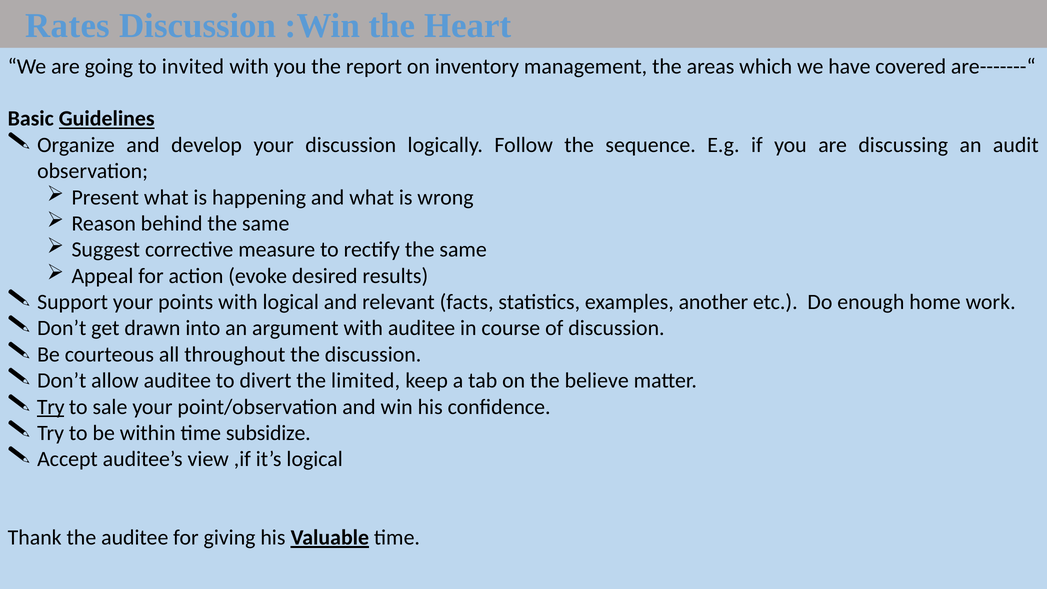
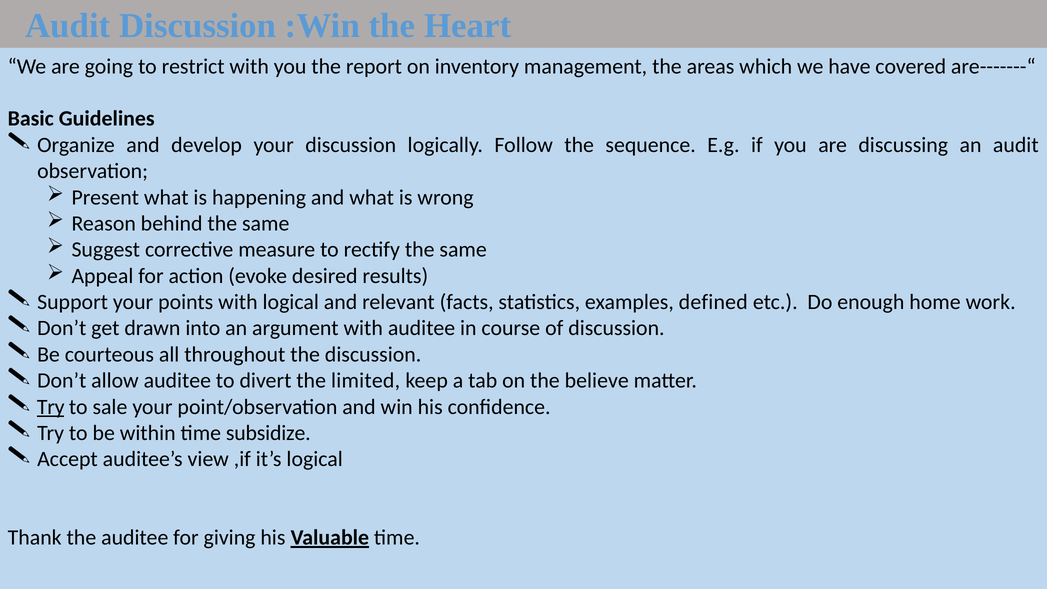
Rates at (68, 26): Rates -> Audit
invited: invited -> restrict
Guidelines underline: present -> none
another: another -> defined
